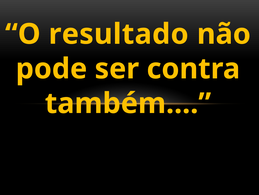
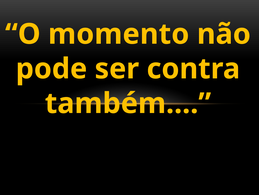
resultado: resultado -> momento
